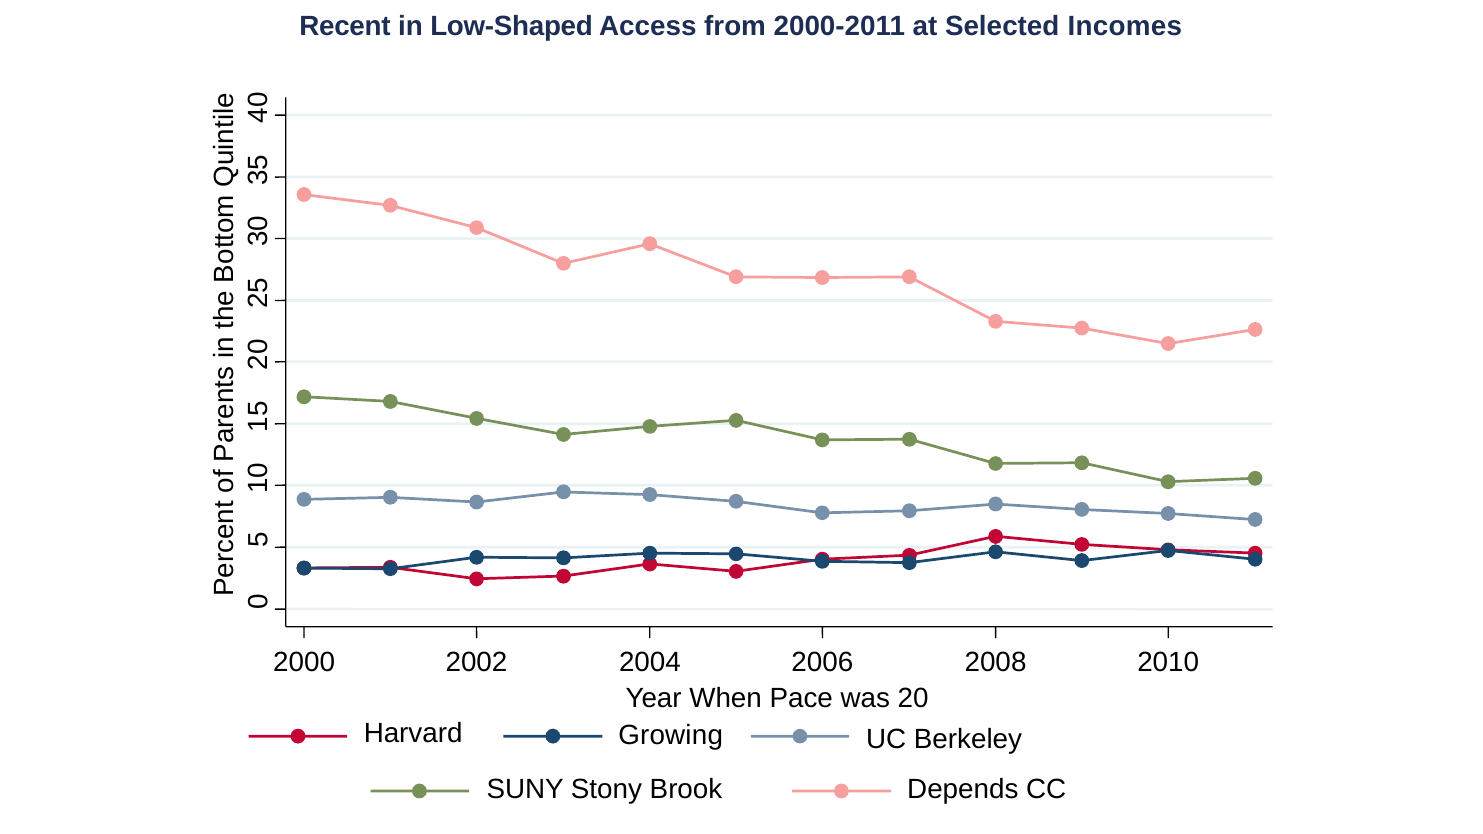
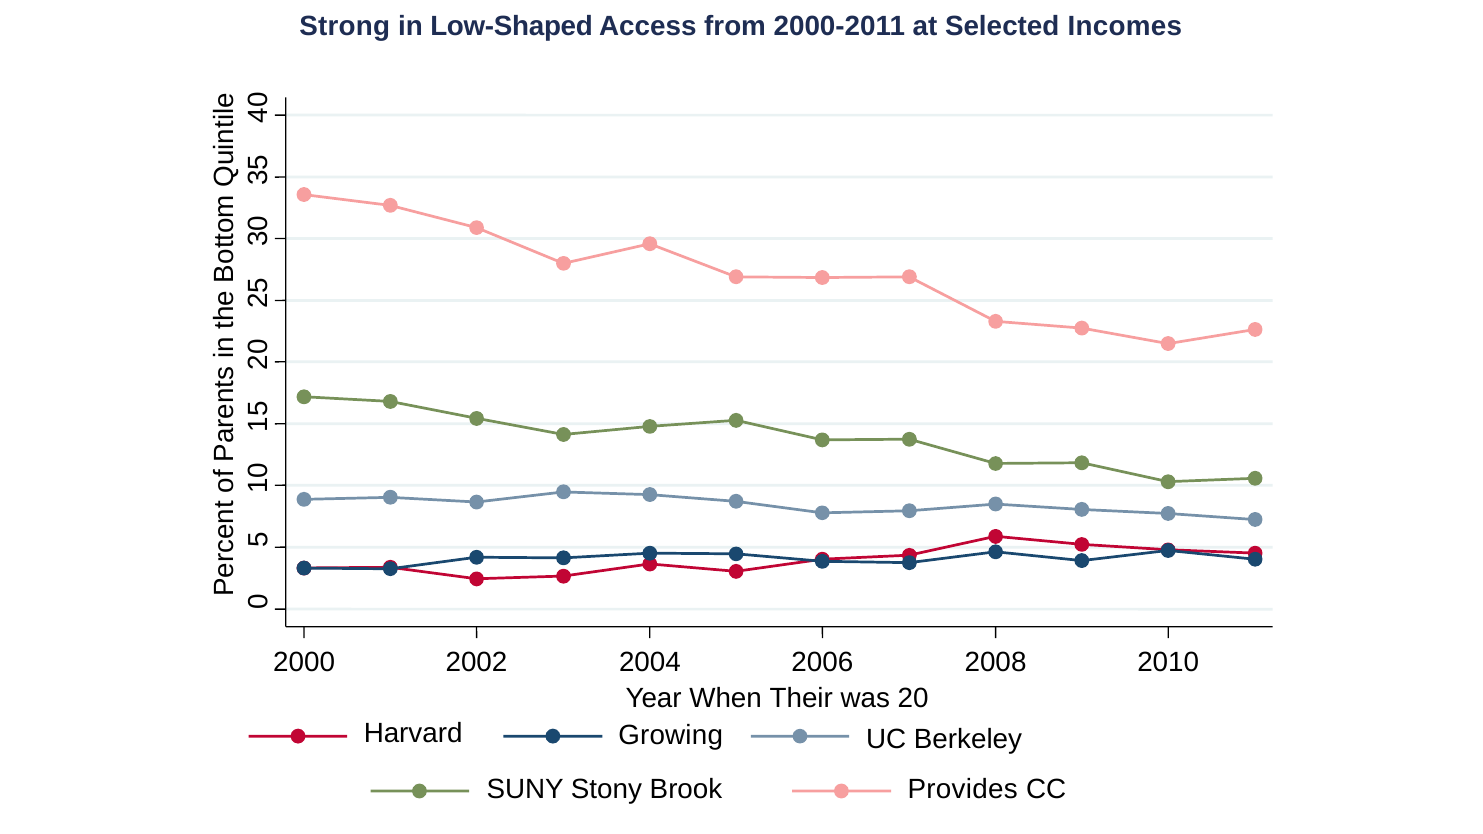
Recent: Recent -> Strong
Pace: Pace -> Their
Depends: Depends -> Provides
